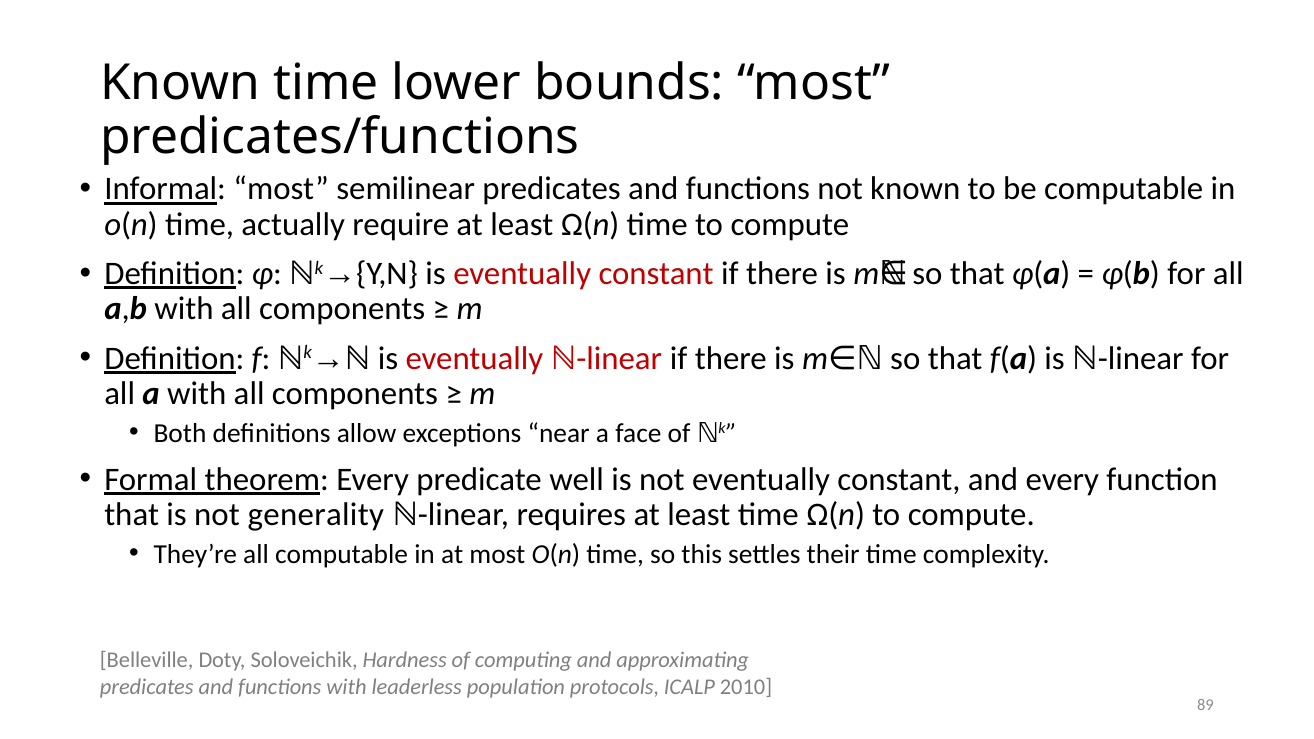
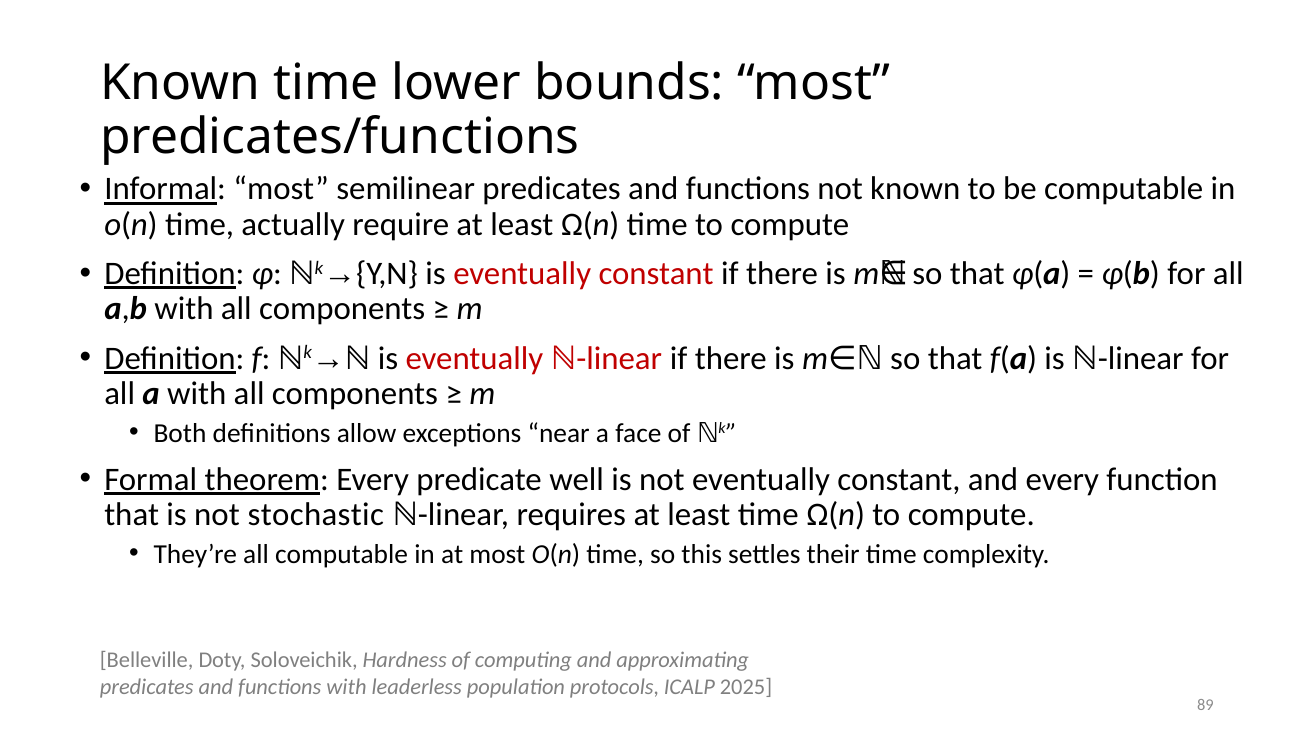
generality: generality -> stochastic
2010: 2010 -> 2025
